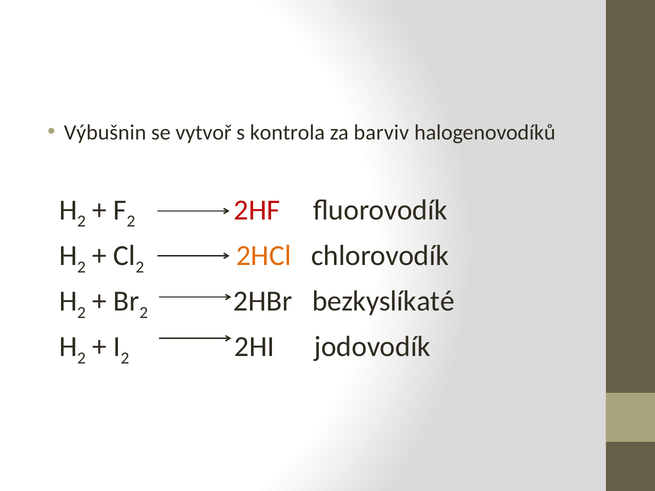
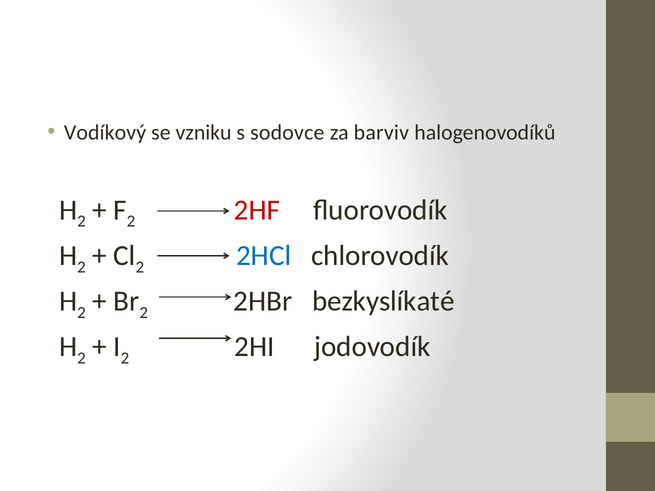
Výbušnin: Výbušnin -> Vodíkový
vytvoř: vytvoř -> vzniku
kontrola: kontrola -> sodovce
2HCl colour: orange -> blue
